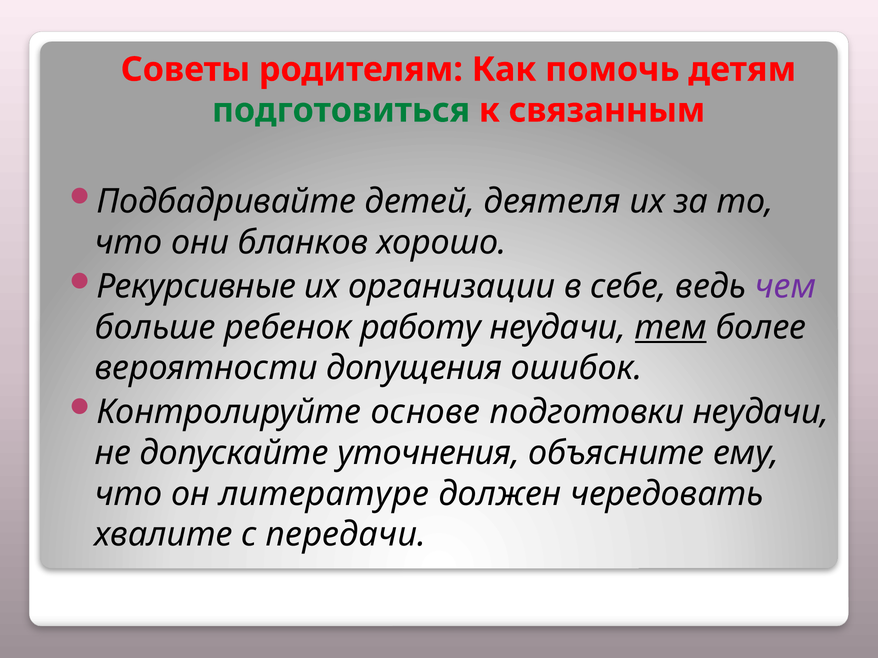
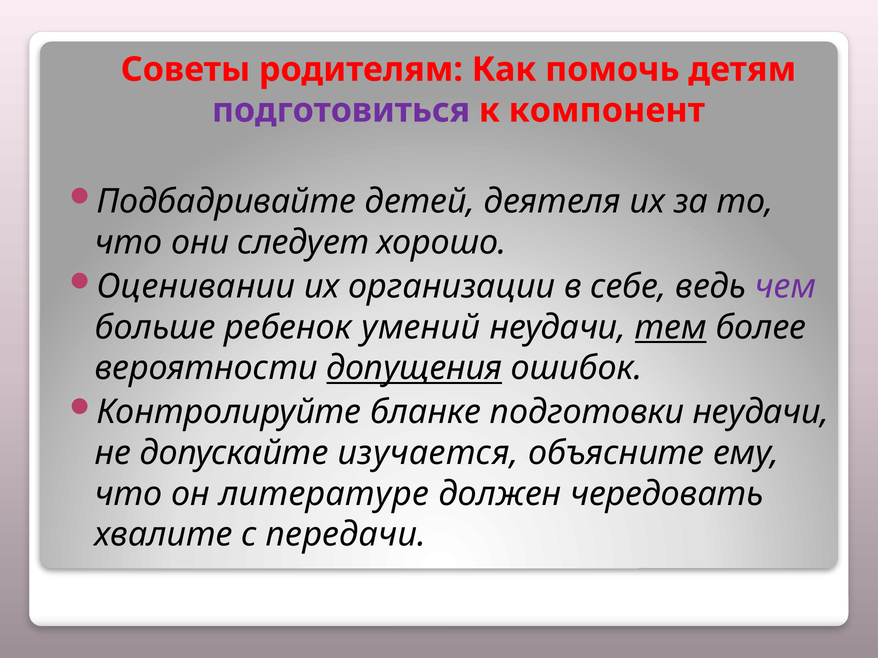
подготовиться colour: green -> purple
связанным: связанным -> компонент
бланков: бланков -> следует
Рекурсивные: Рекурсивные -> Оценивании
работу: работу -> умений
допущения underline: none -> present
основе: основе -> бланке
уточнения: уточнения -> изучается
